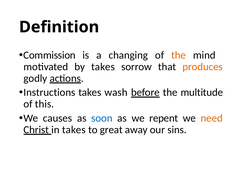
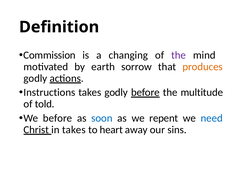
the at (179, 55) colour: orange -> purple
by takes: takes -> earth
takes wash: wash -> godly
this: this -> told
We causes: causes -> before
need colour: orange -> blue
great: great -> heart
